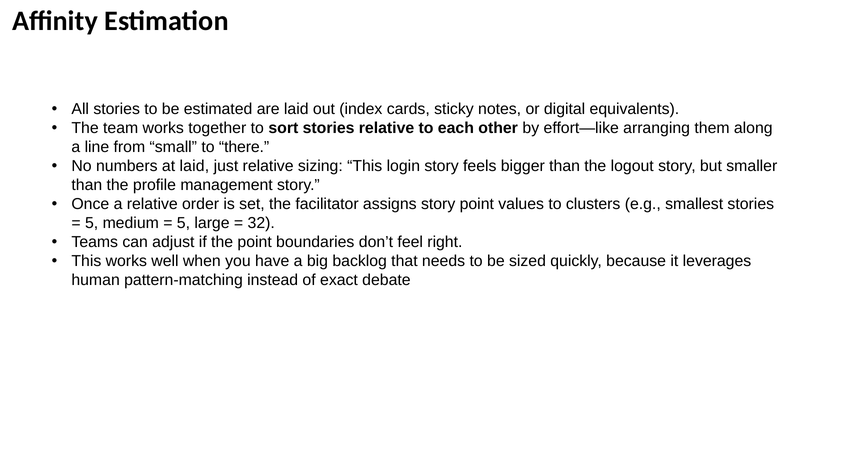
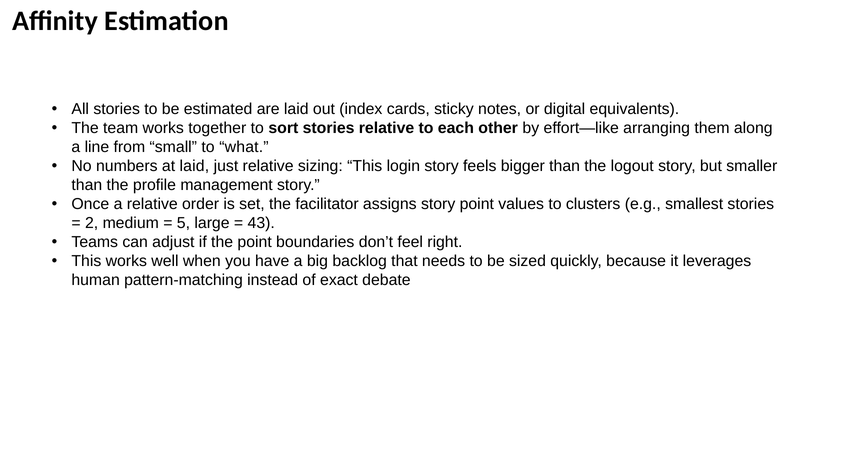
there: there -> what
5 at (92, 223): 5 -> 2
32: 32 -> 43
